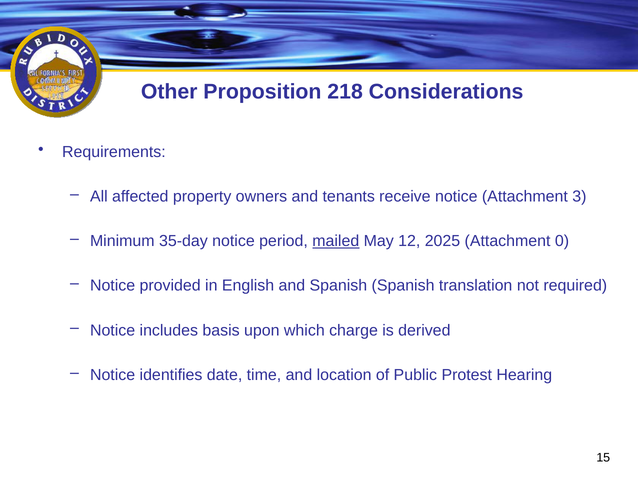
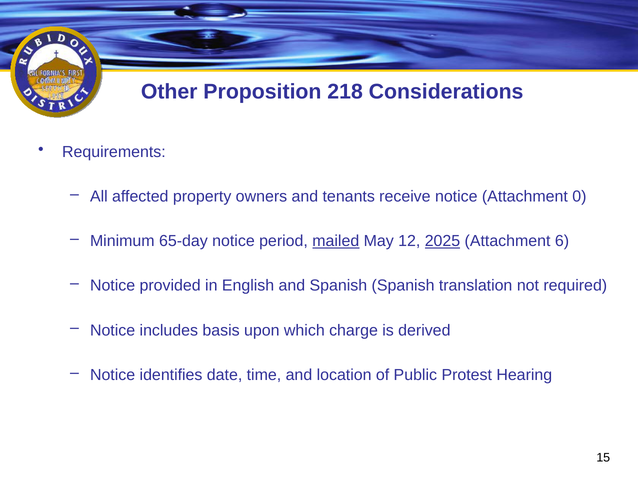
3: 3 -> 0
35-day: 35-day -> 65-day
2025 underline: none -> present
0: 0 -> 6
